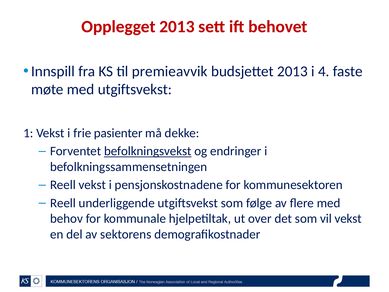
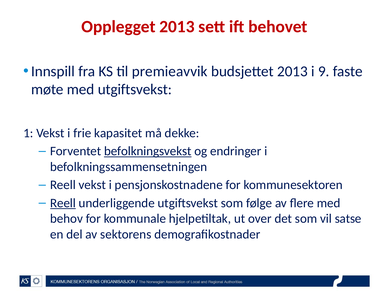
4: 4 -> 9
pasienter: pasienter -> kapasitet
Reell at (63, 203) underline: none -> present
vil vekst: vekst -> satse
